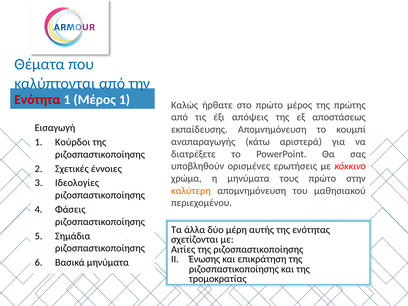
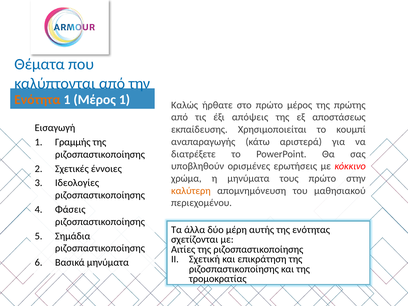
Ενότητα colour: red -> orange
εκπαίδευσης Απομνημόνευση: Απομνημόνευση -> Χρησιμοποιείται
Κούρδοι: Κούρδοι -> Γραμμής
Ένωσης: Ένωσης -> Σχετική
